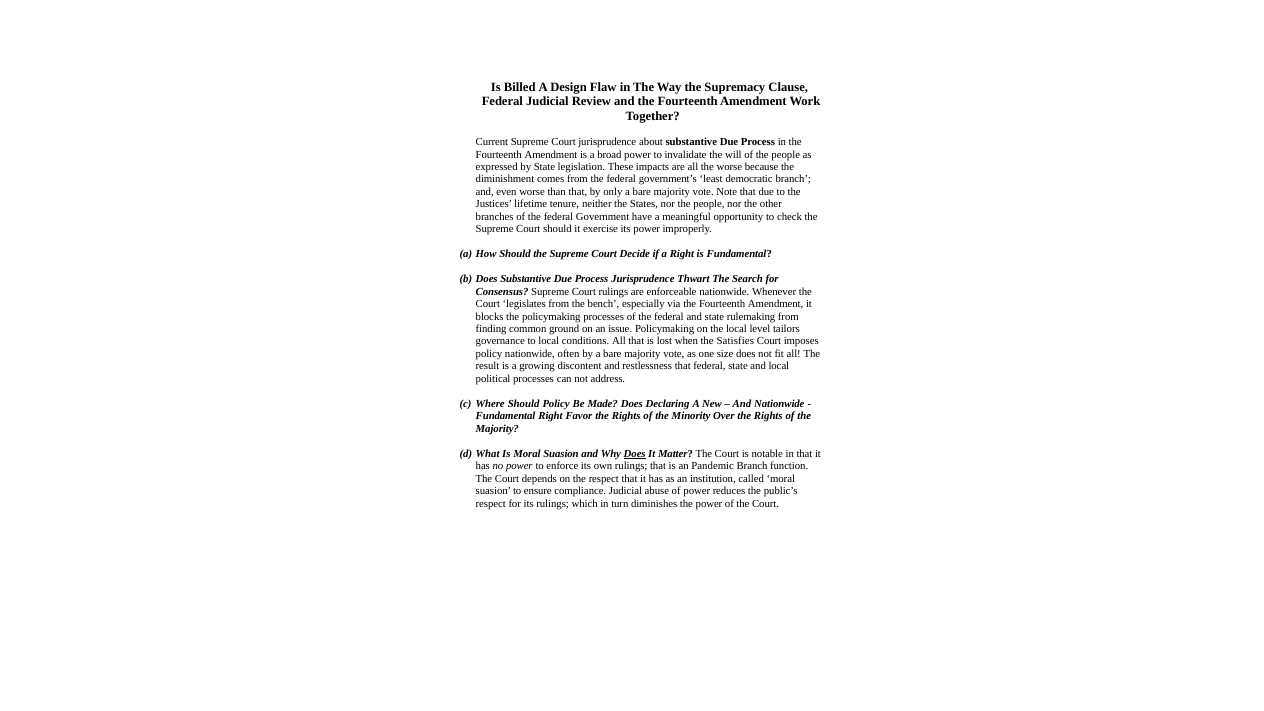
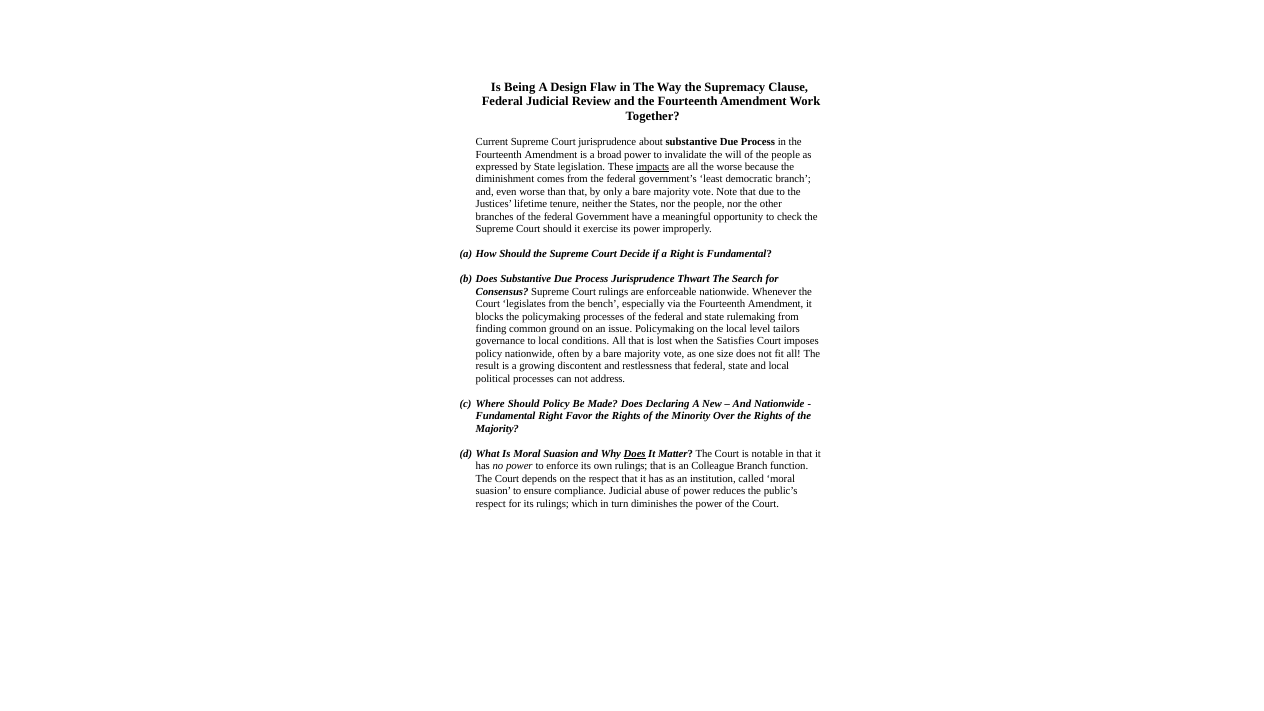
Billed: Billed -> Being
impacts underline: none -> present
Pandemic: Pandemic -> Colleague
